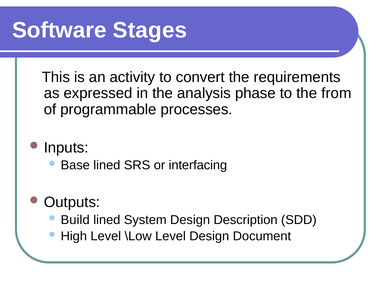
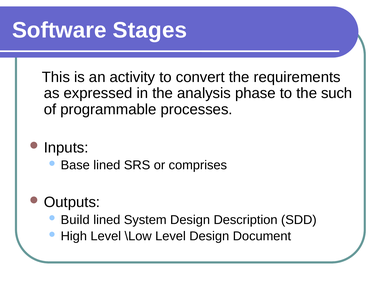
from: from -> such
interfacing: interfacing -> comprises
